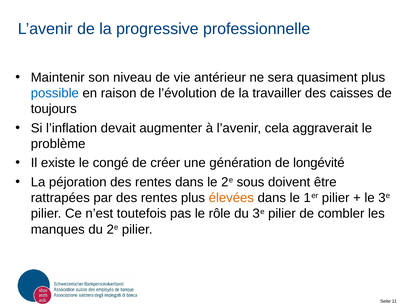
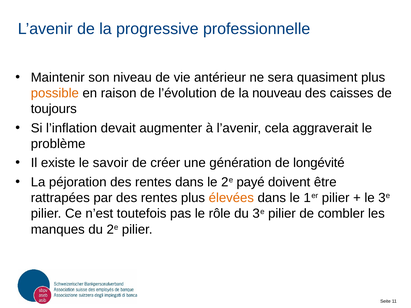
possible colour: blue -> orange
travailler: travailler -> nouveau
congé: congé -> savoir
sous: sous -> payé
